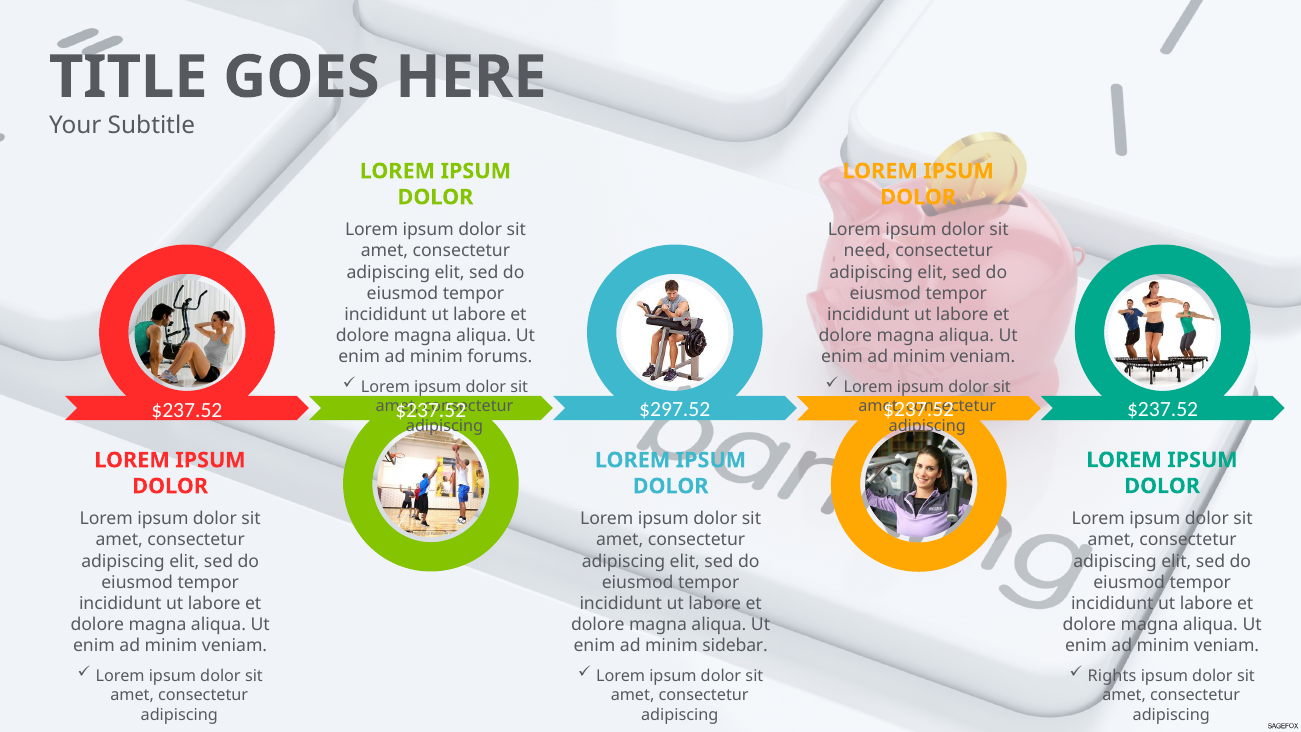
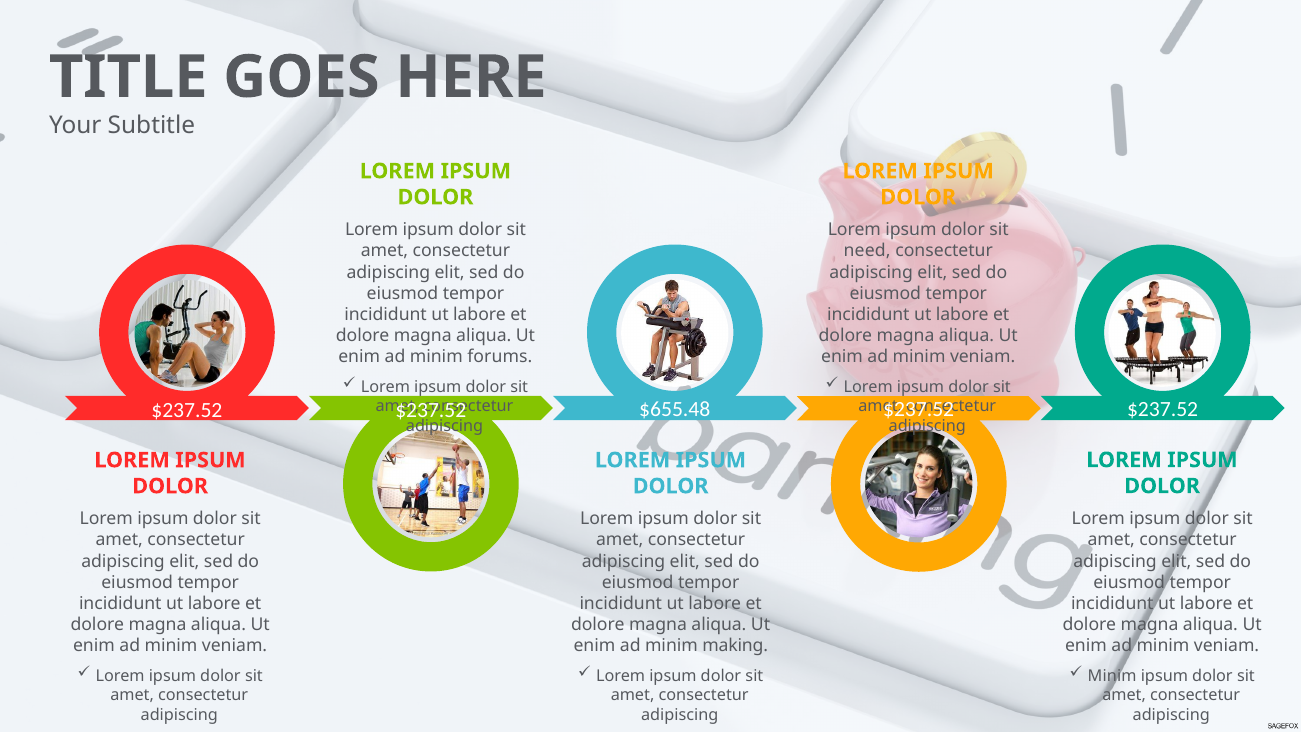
$297.52: $297.52 -> $655.48
sidebar: sidebar -> making
Rights at (1112, 676): Rights -> Minim
